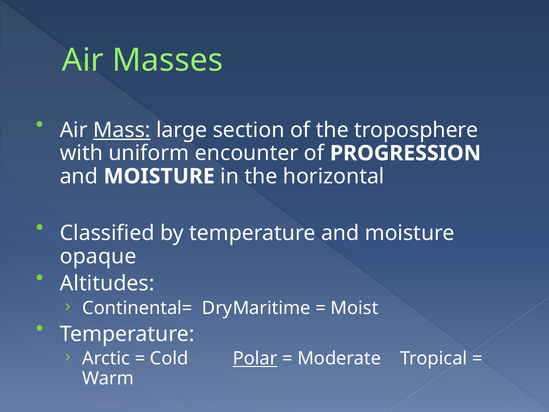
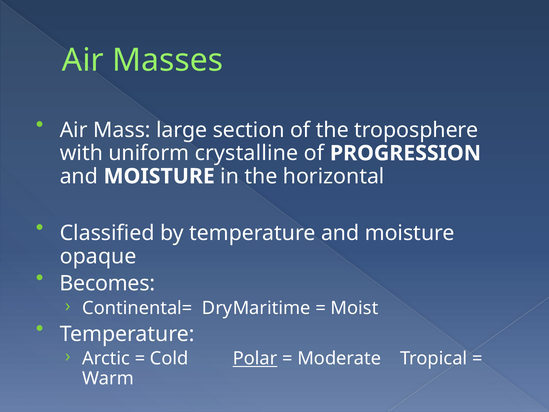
Mass underline: present -> none
encounter: encounter -> crystalline
Altitudes: Altitudes -> Becomes
